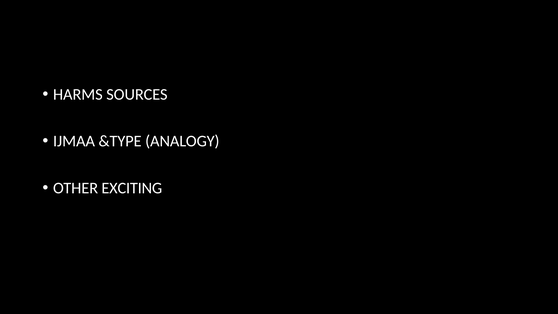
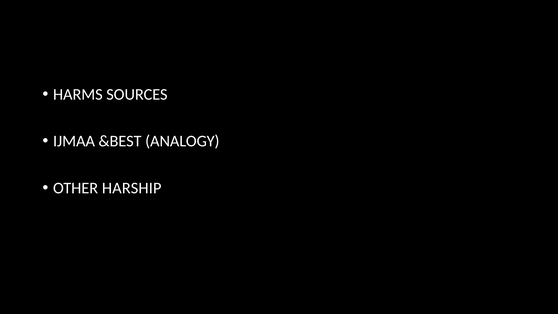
&TYPE: &TYPE -> &BEST
EXCITING: EXCITING -> HARSHIP
